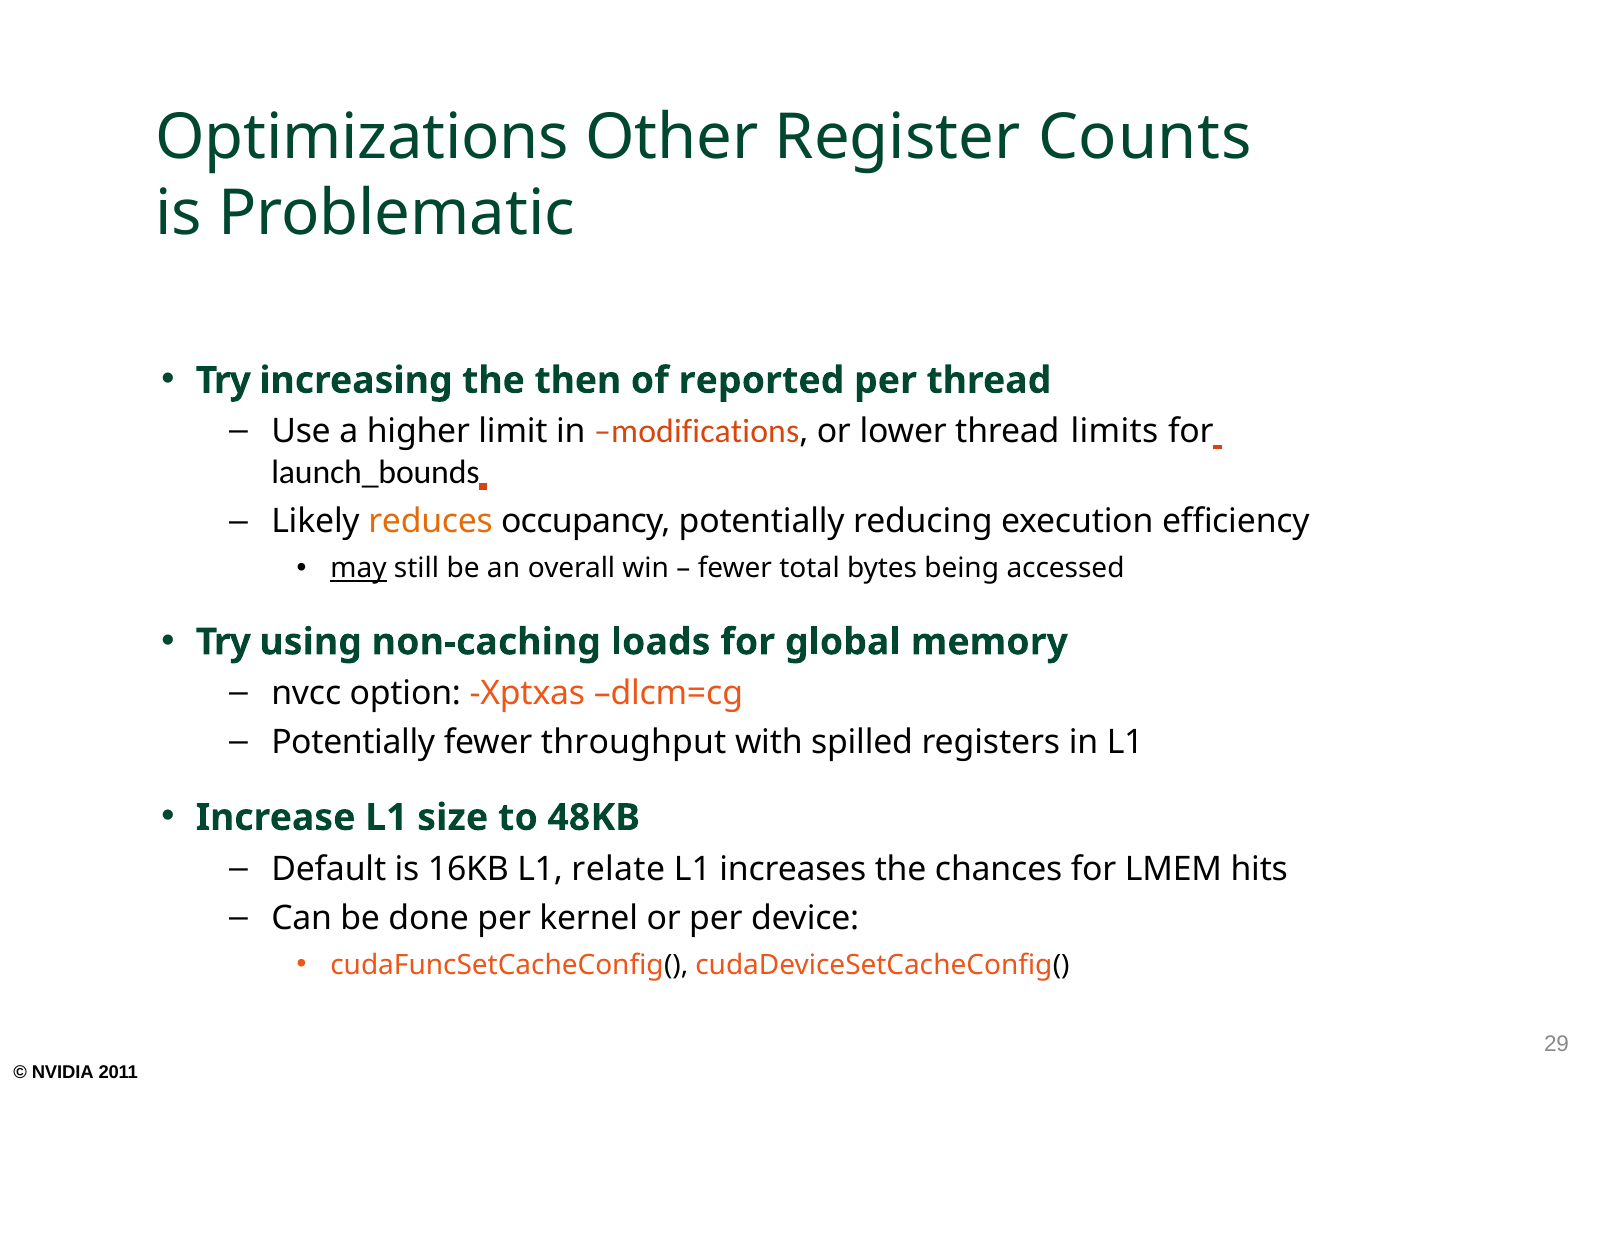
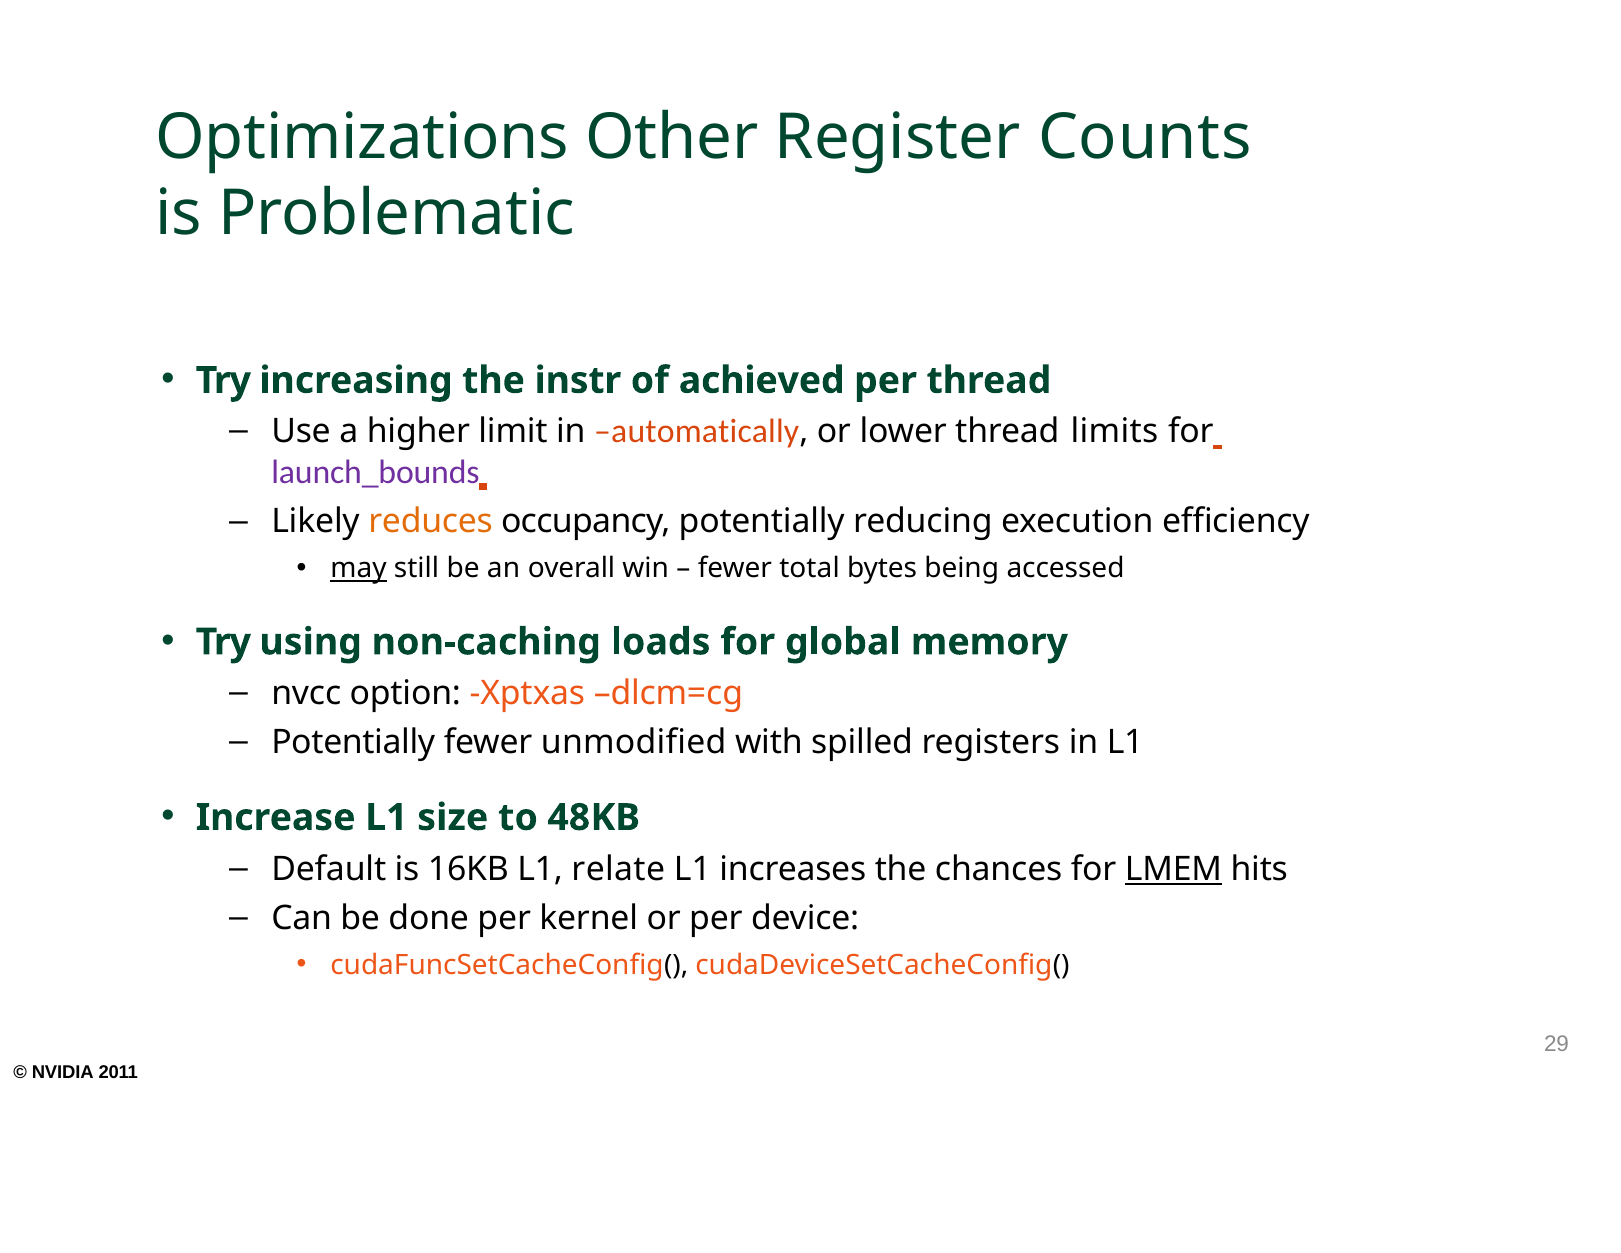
then: then -> instr
reported: reported -> achieved
modifications: modifications -> automatically
launch_bounds colour: black -> purple
throughput: throughput -> unmodified
LMEM underline: none -> present
